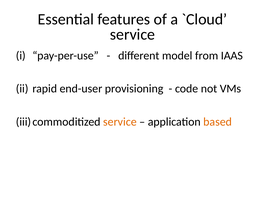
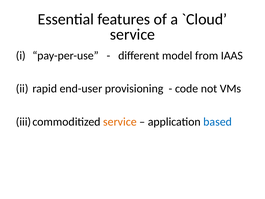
based colour: orange -> blue
